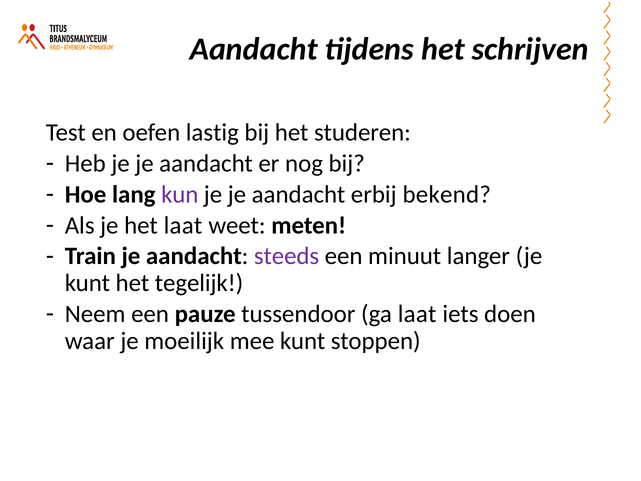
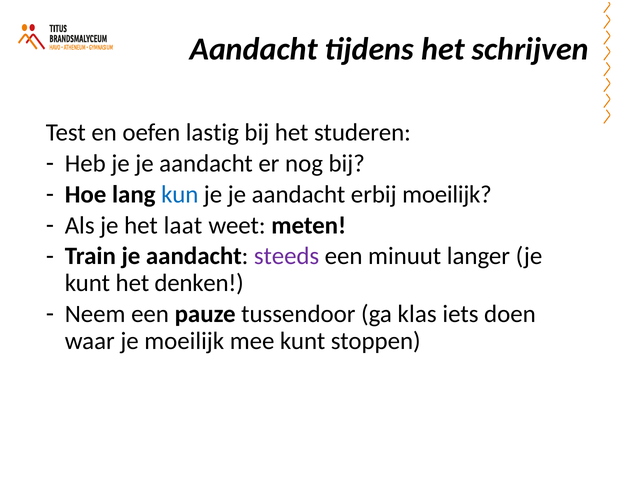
kun colour: purple -> blue
erbij bekend: bekend -> moeilijk
tegelijk: tegelijk -> denken
ga laat: laat -> klas
